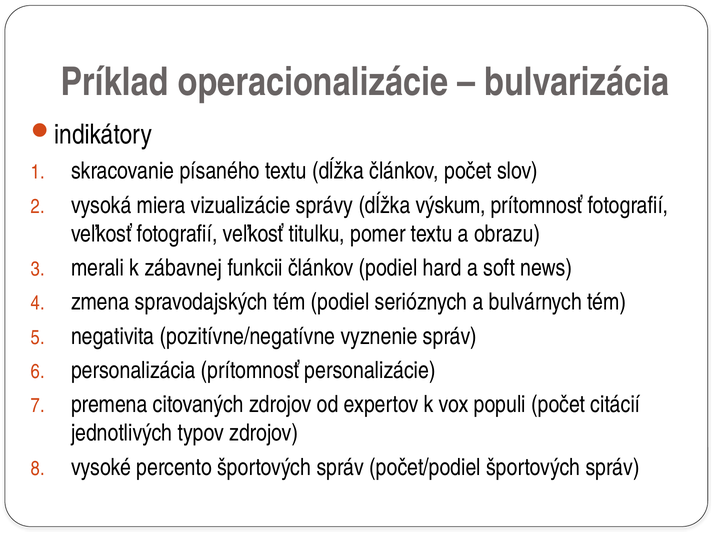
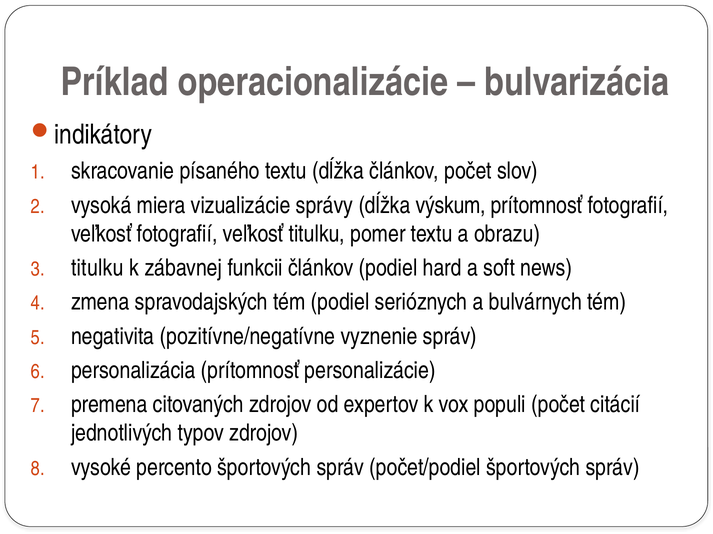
merali at (98, 268): merali -> titulku
